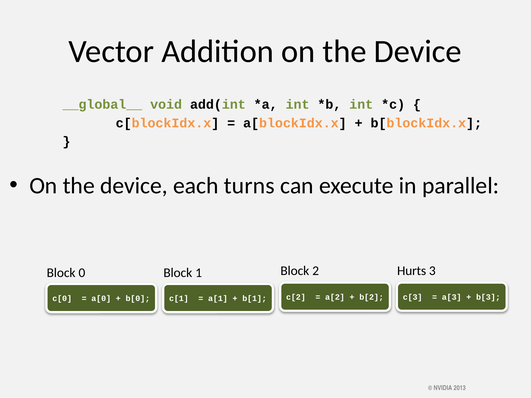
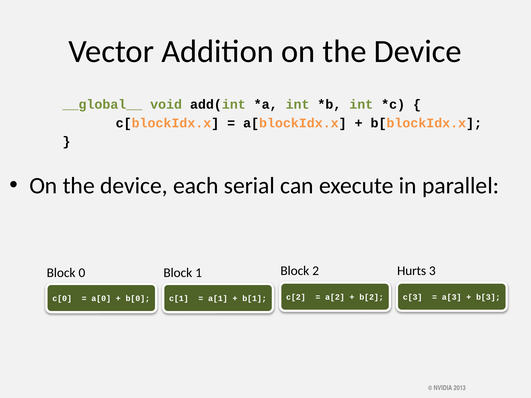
turns: turns -> serial
